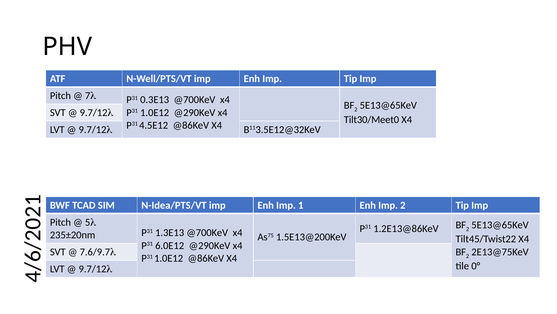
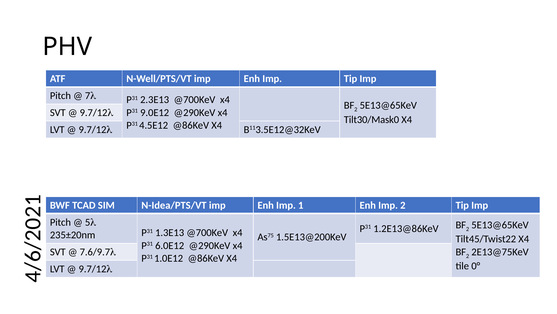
0.3E13: 0.3E13 -> 2.3E13
1.0E12 at (155, 112): 1.0E12 -> 9.0E12
Tilt30/Meet0: Tilt30/Meet0 -> Tilt30/Mask0
